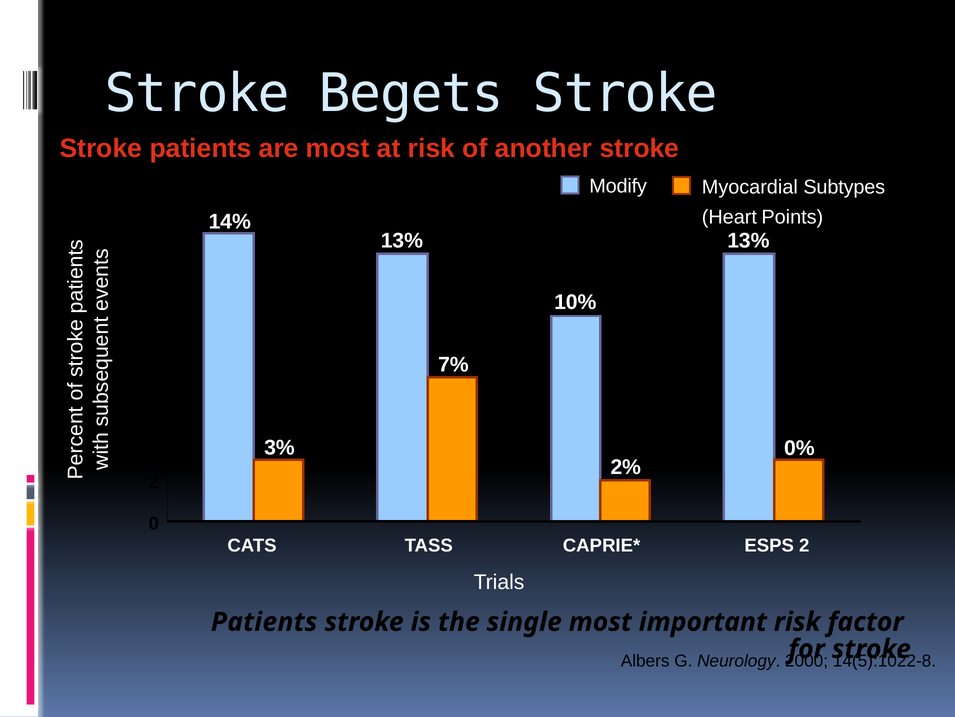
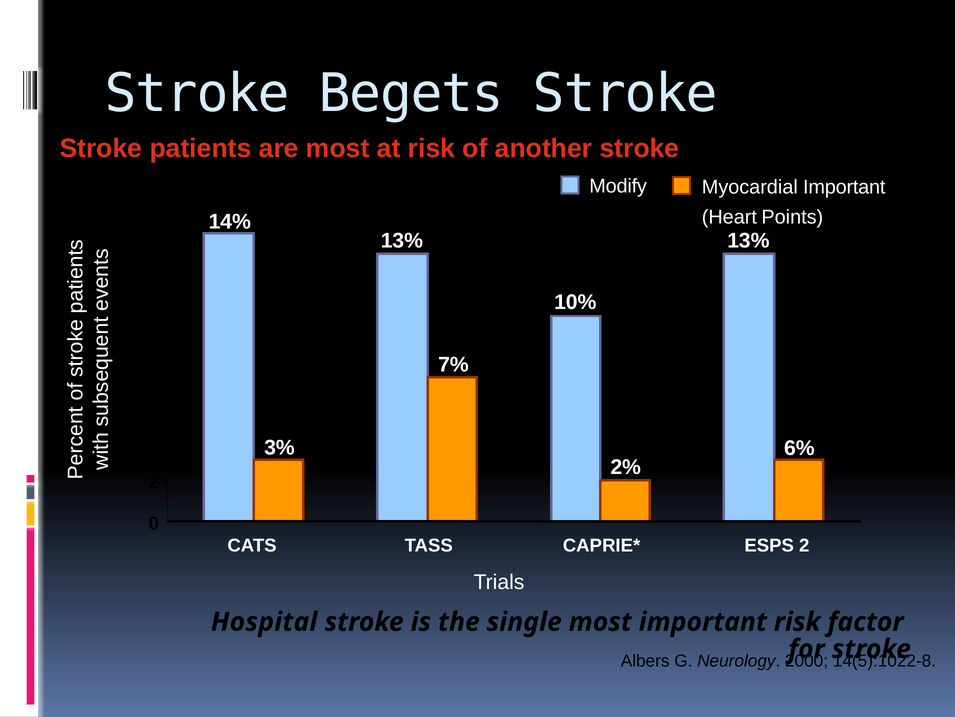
Myocardial Subtypes: Subtypes -> Important
0%: 0% -> 6%
Patients at (264, 621): Patients -> Hospital
